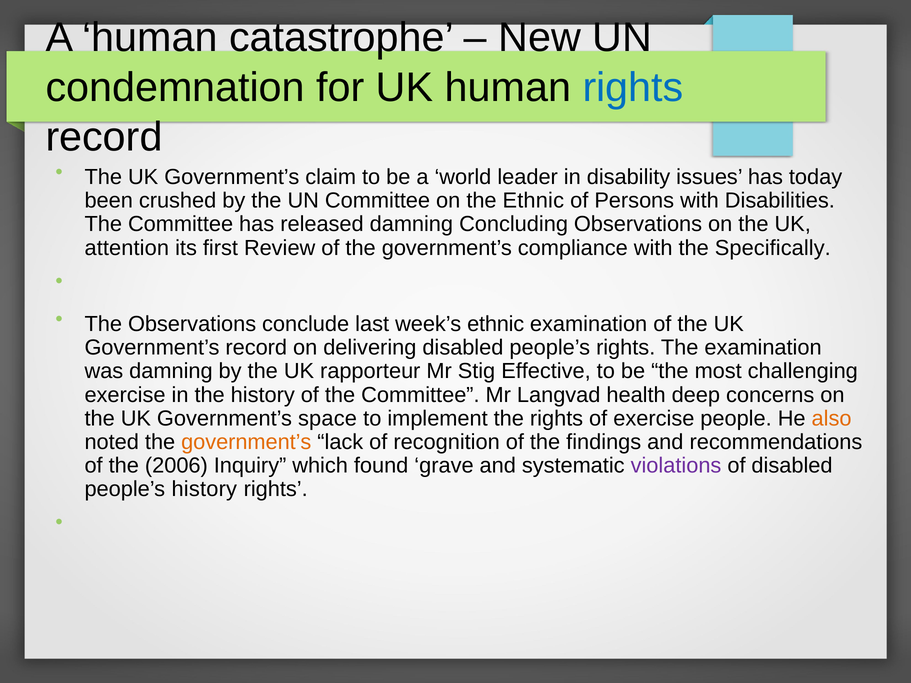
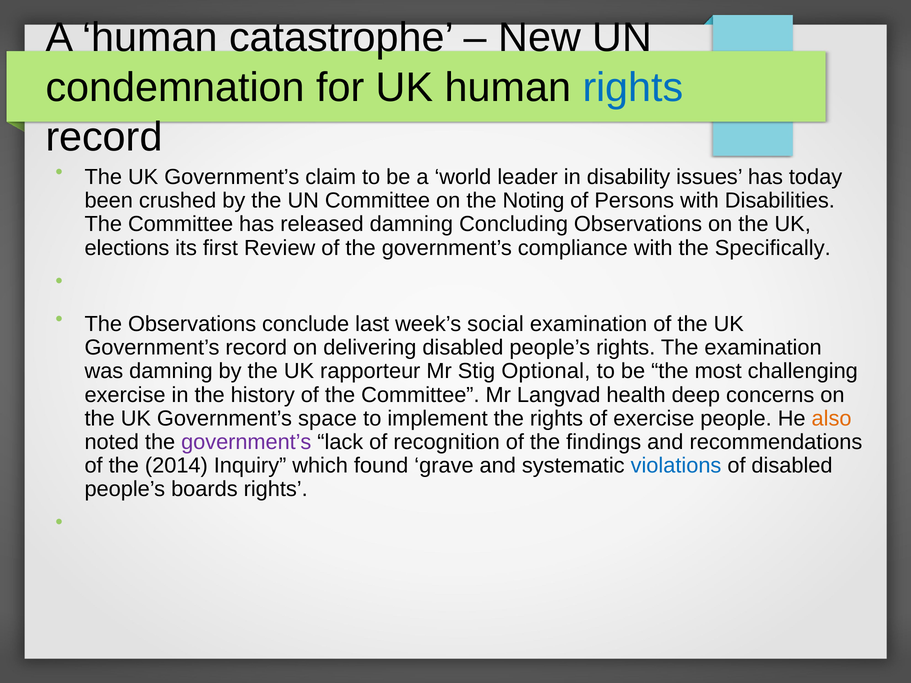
the Ethnic: Ethnic -> Noting
attention: attention -> elections
week’s ethnic: ethnic -> social
Effective: Effective -> Optional
government’s at (246, 442) colour: orange -> purple
2006: 2006 -> 2014
violations colour: purple -> blue
people’s history: history -> boards
